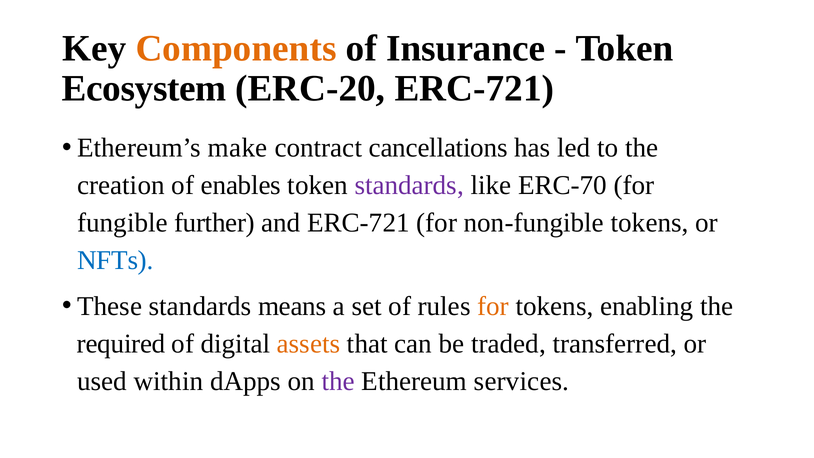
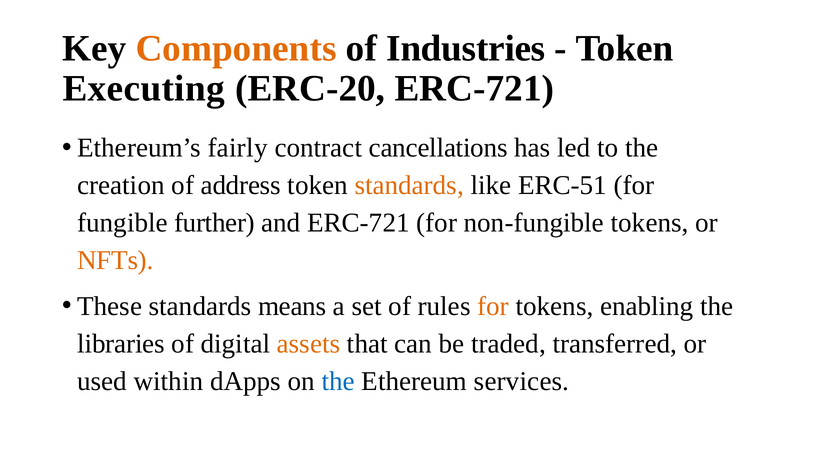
Insurance: Insurance -> Industries
Ecosystem: Ecosystem -> Executing
make: make -> fairly
enables: enables -> address
standards at (409, 185) colour: purple -> orange
ERC-70: ERC-70 -> ERC-51
NFTs colour: blue -> orange
required: required -> libraries
the at (338, 381) colour: purple -> blue
